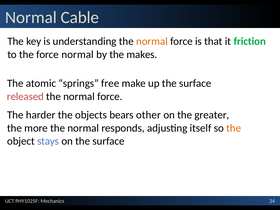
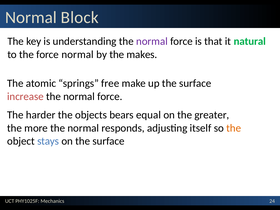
Cable: Cable -> Block
normal at (152, 41) colour: orange -> purple
friction: friction -> natural
released: released -> increase
other: other -> equal
